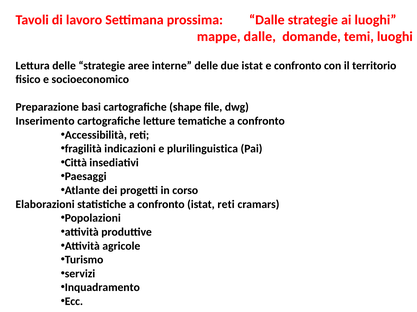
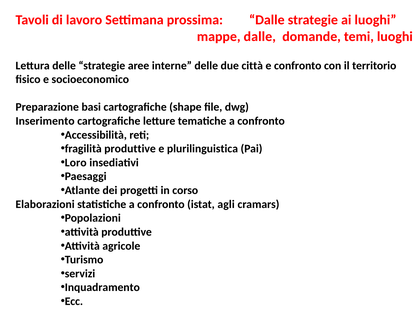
due istat: istat -> città
fragilità indicazioni: indicazioni -> produttive
Città: Città -> Loro
istat reti: reti -> agli
